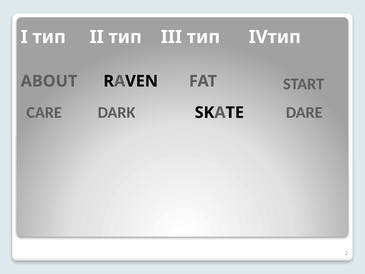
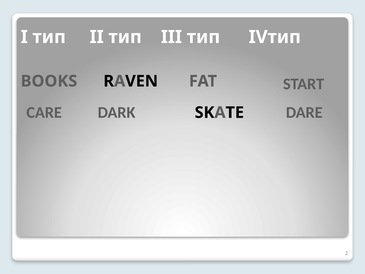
ABOUT: ABOUT -> BOOKS
